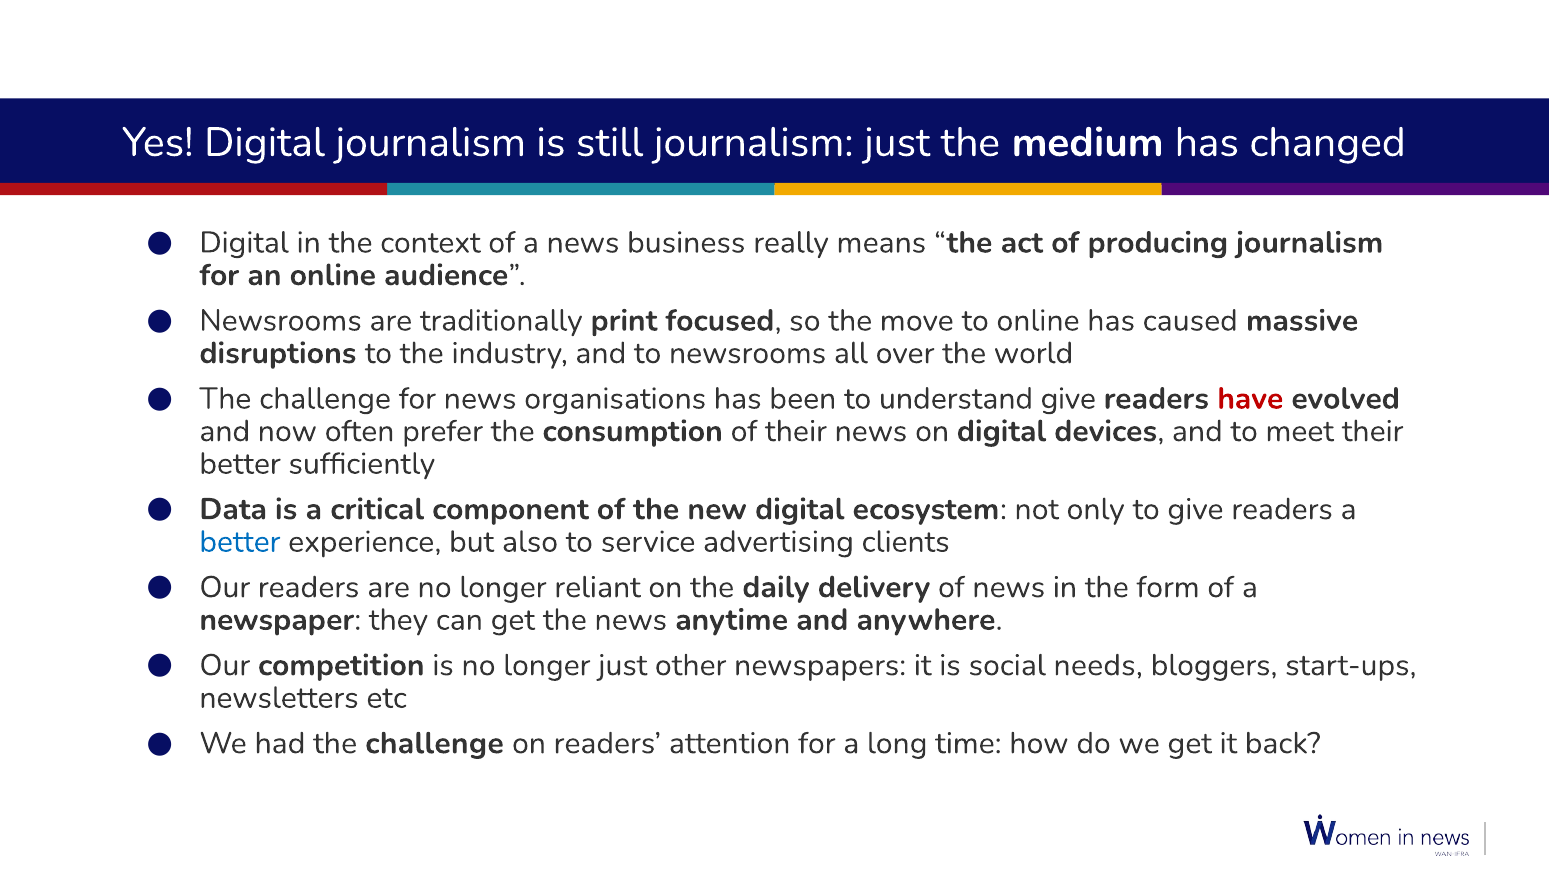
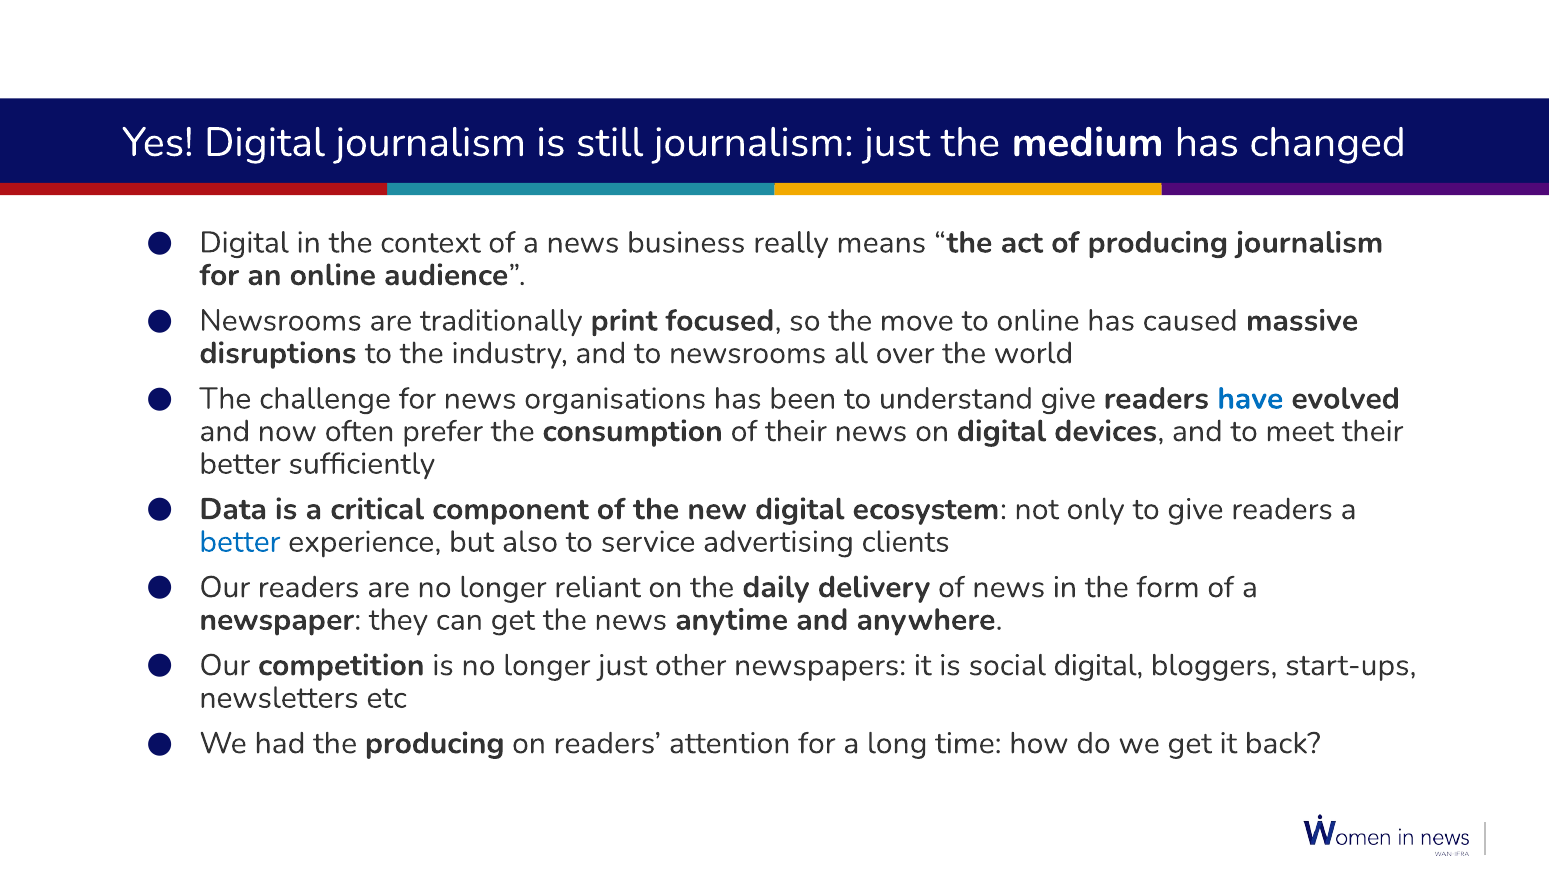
have colour: red -> blue
social needs: needs -> digital
had the challenge: challenge -> producing
